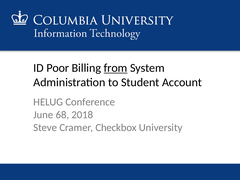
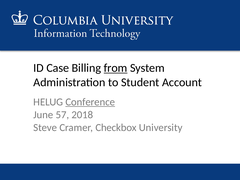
Poor: Poor -> Case
Conference underline: none -> present
68: 68 -> 57
